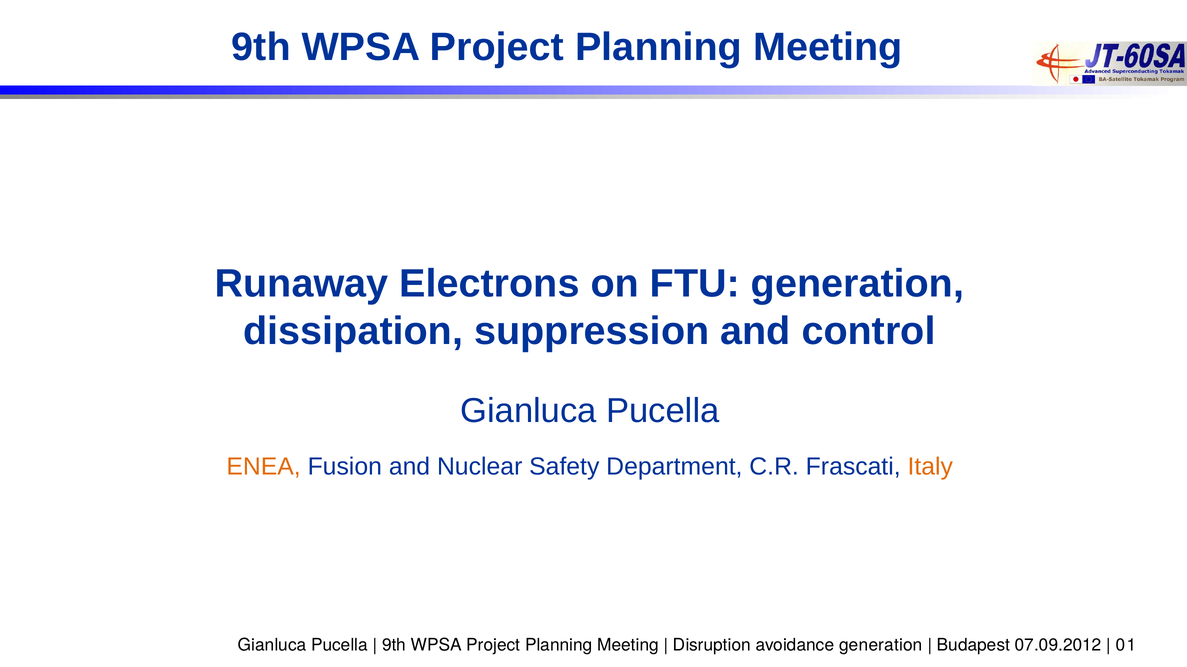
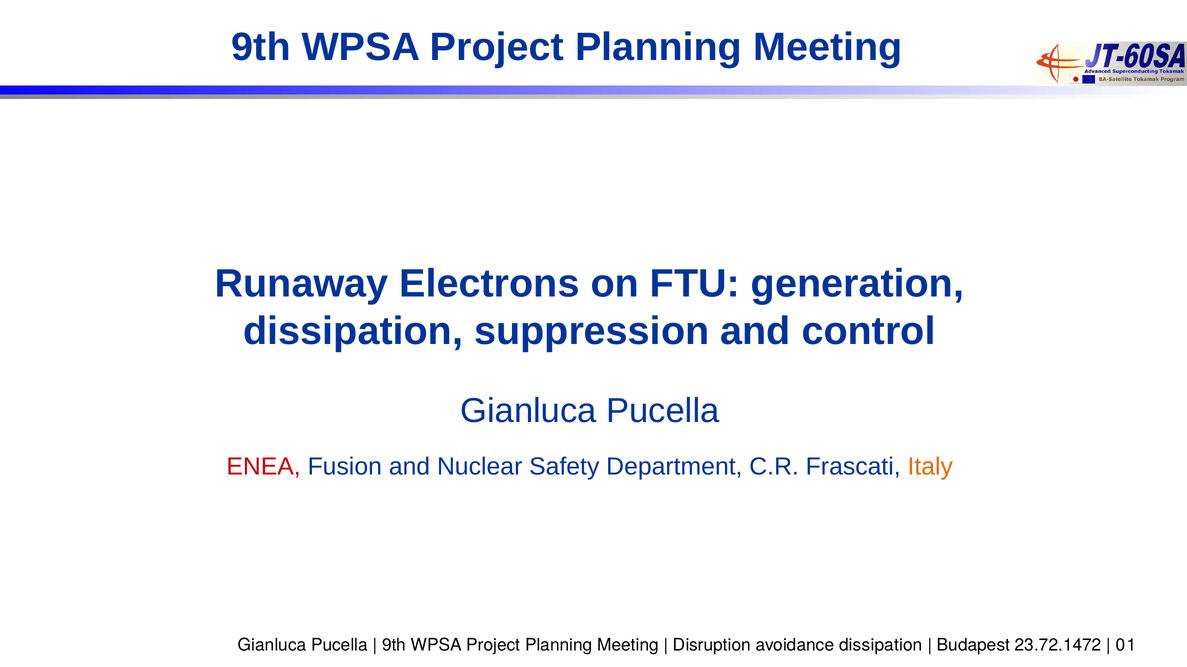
ENEA colour: orange -> red
avoidance generation: generation -> dissipation
07.09.2012: 07.09.2012 -> 23.72.1472
